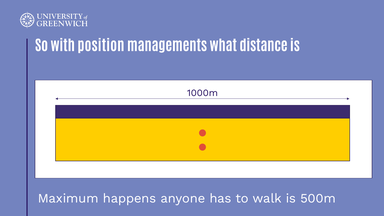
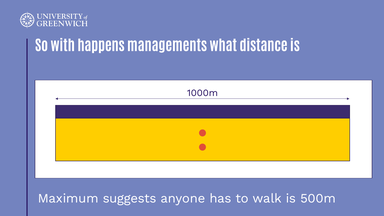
position: position -> happens
happens: happens -> suggests
